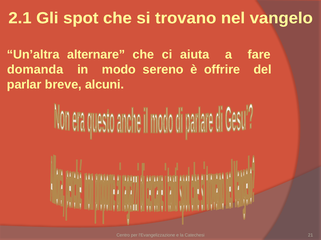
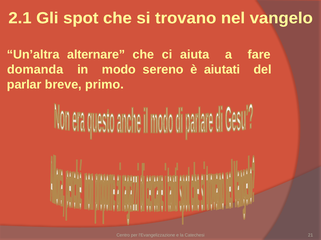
offrire: offrire -> aiutati
alcuni: alcuni -> primo
